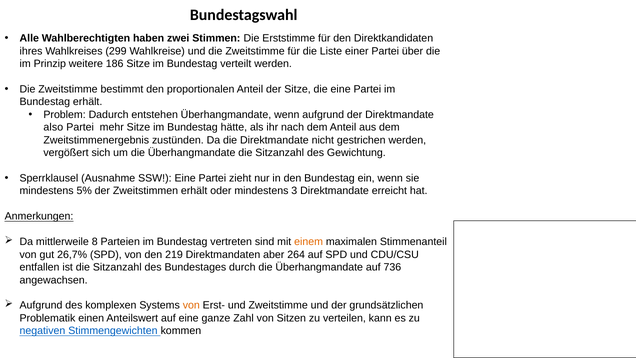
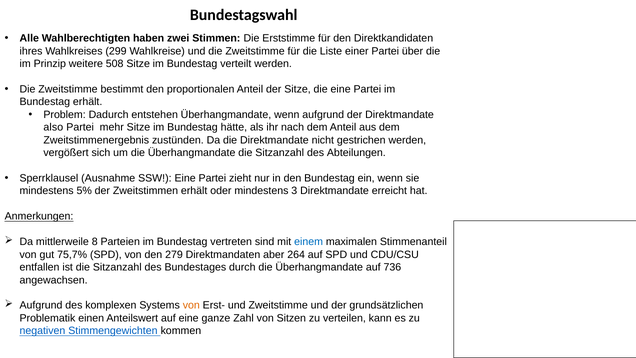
186: 186 -> 508
Gewichtung: Gewichtung -> Abteilungen
einem colour: orange -> blue
26,7%: 26,7% -> 75,7%
219: 219 -> 279
